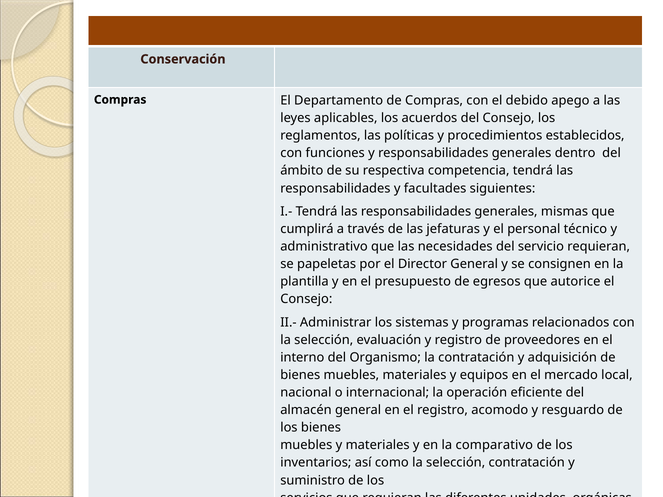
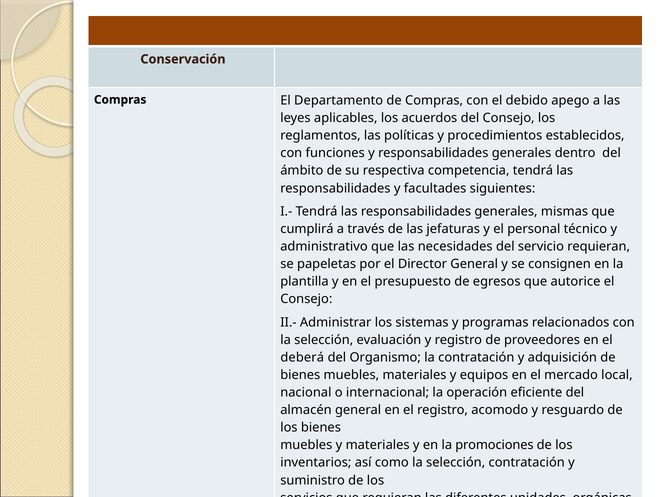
interno: interno -> deberá
comparativo: comparativo -> promociones
